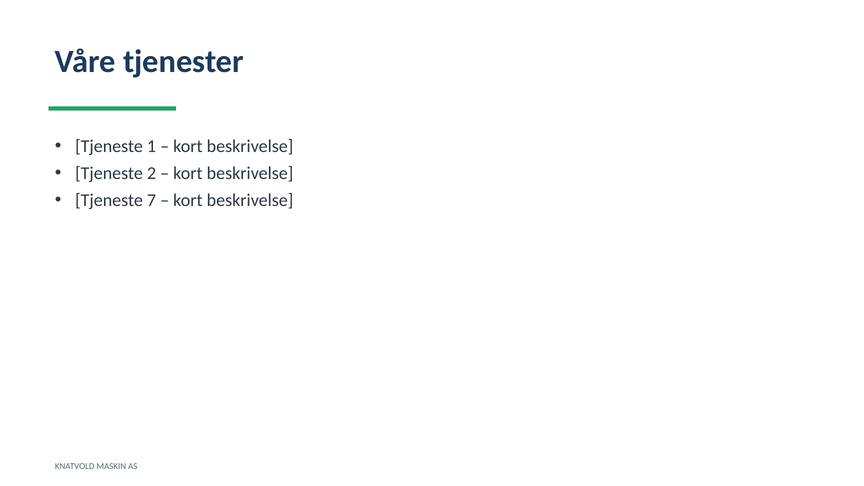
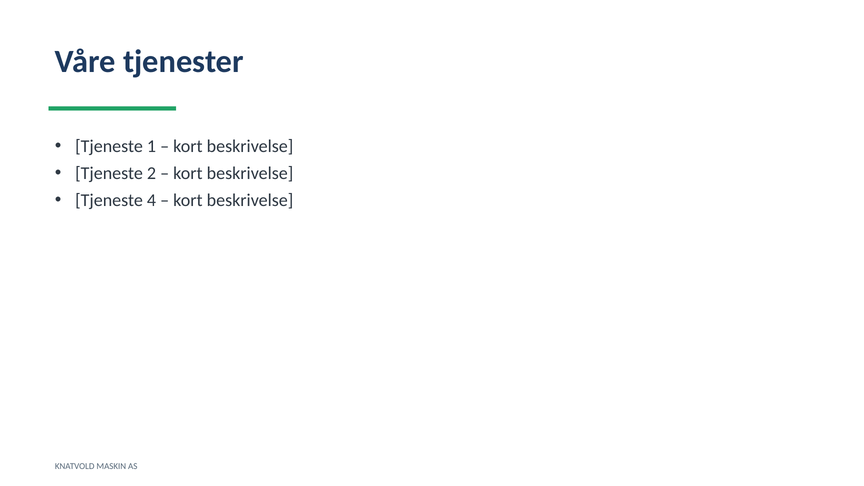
7: 7 -> 4
